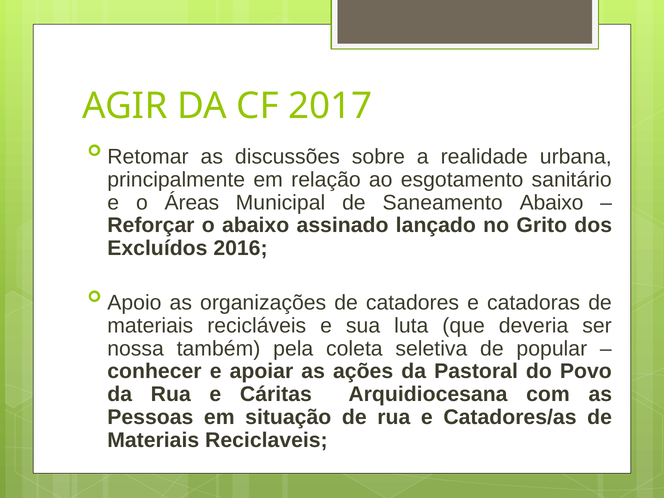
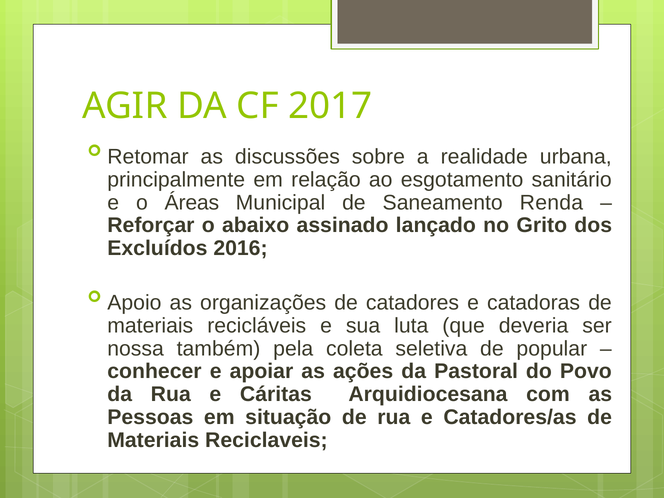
Saneamento Abaixo: Abaixo -> Renda
